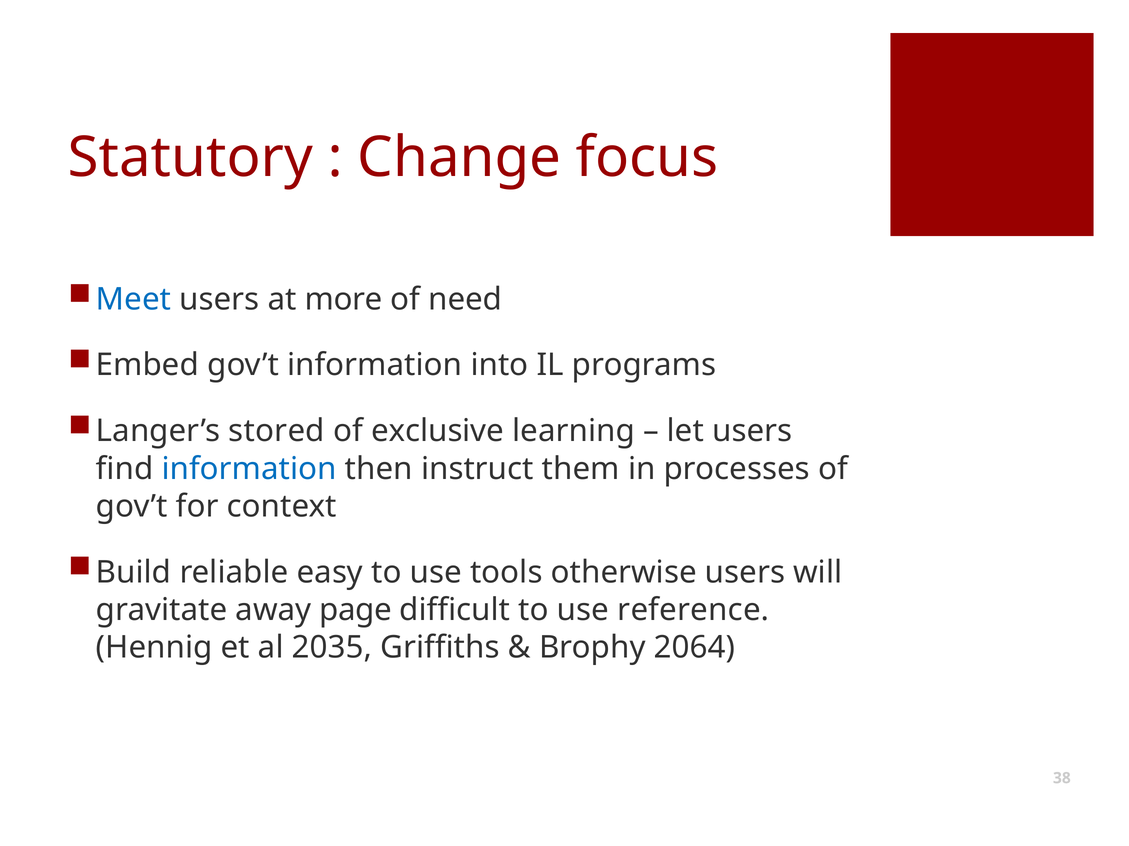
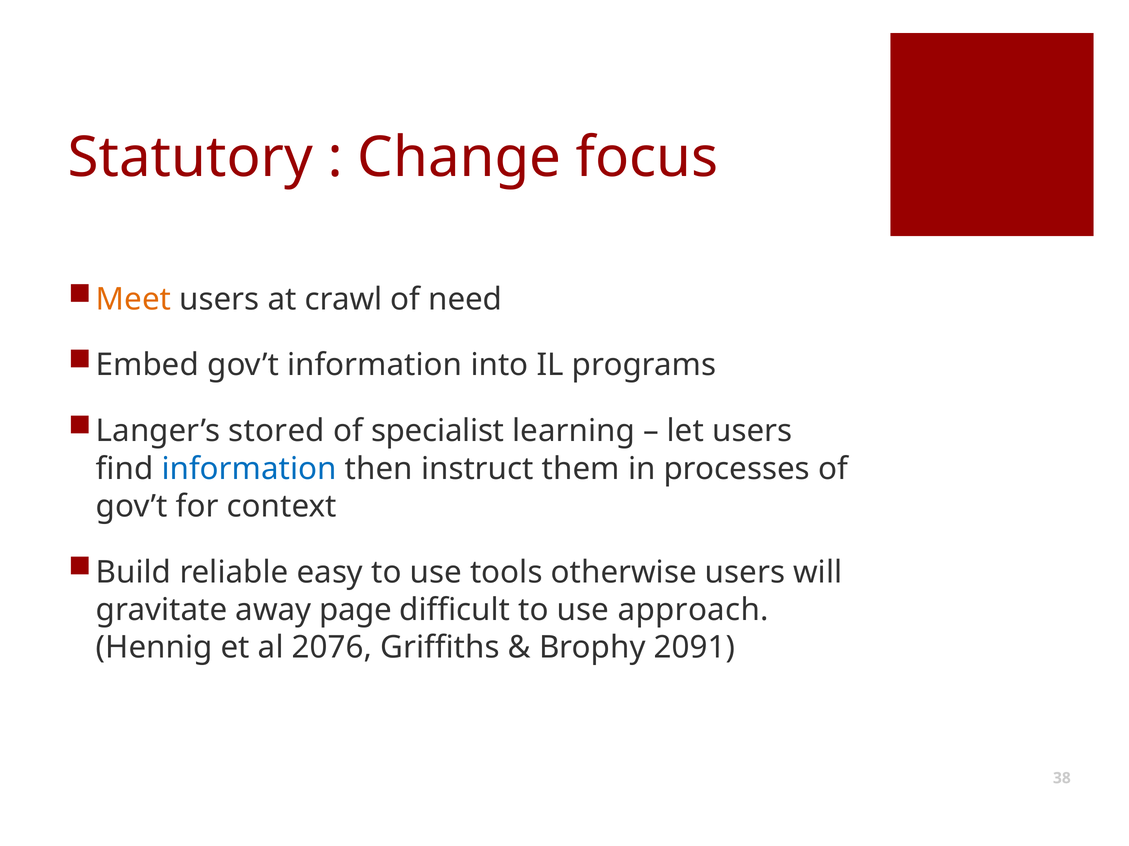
Meet colour: blue -> orange
more: more -> crawl
exclusive: exclusive -> specialist
reference: reference -> approach
2035: 2035 -> 2076
2064: 2064 -> 2091
